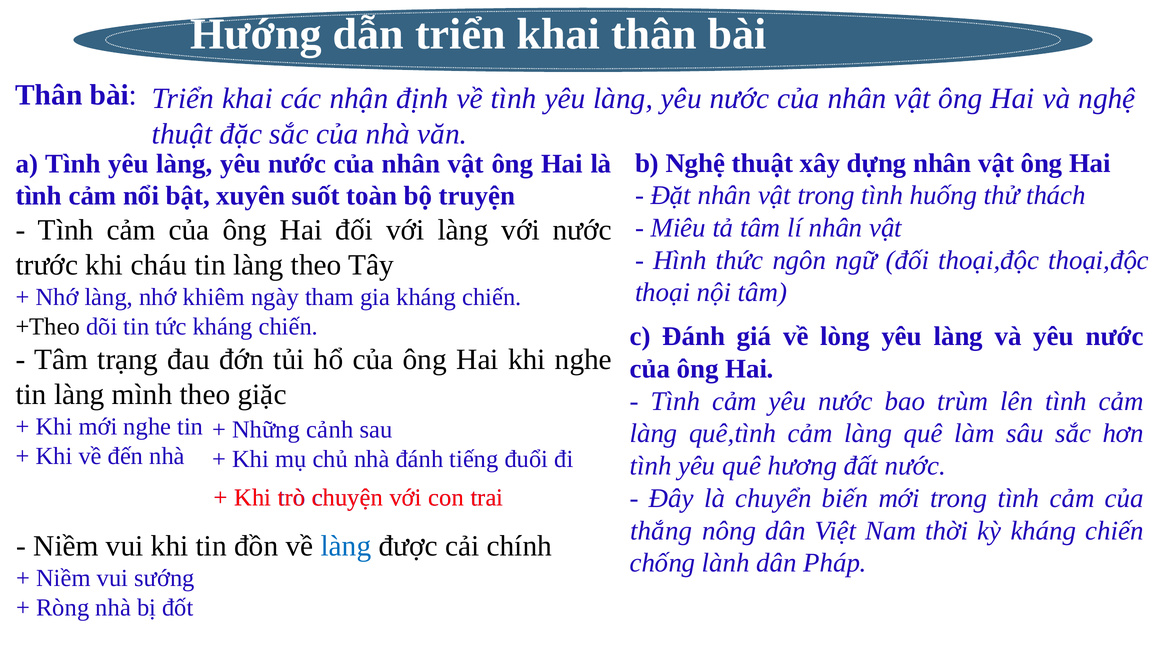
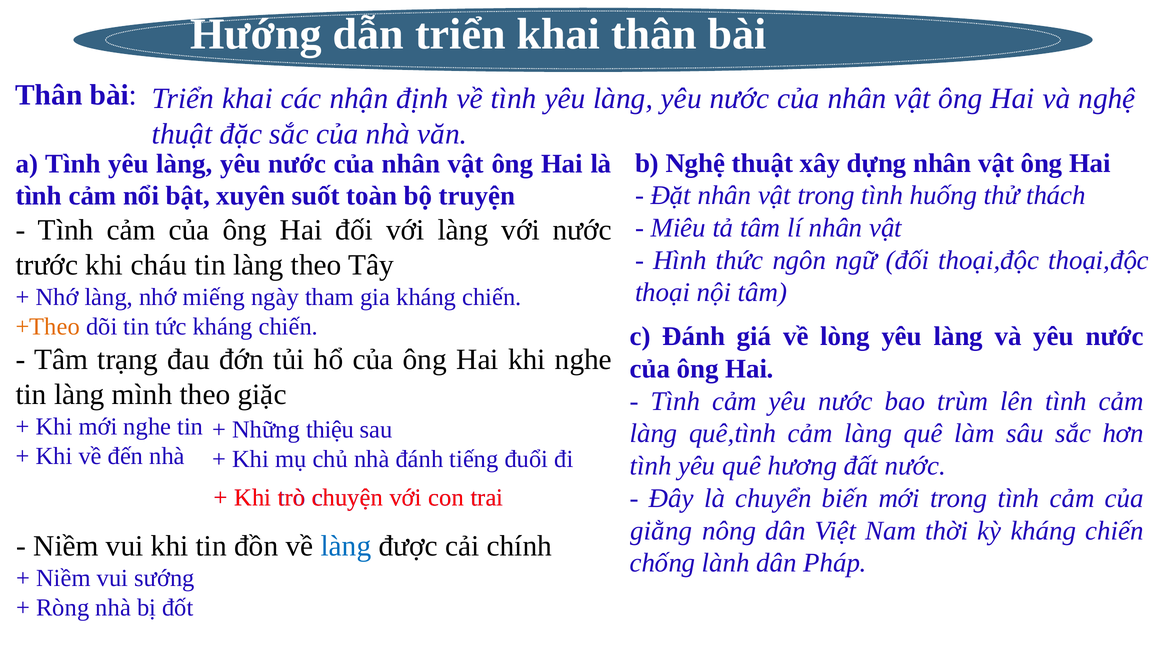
khiêm: khiêm -> miếng
+Theo colour: black -> orange
cảnh: cảnh -> thiệu
thắng: thắng -> giằng
